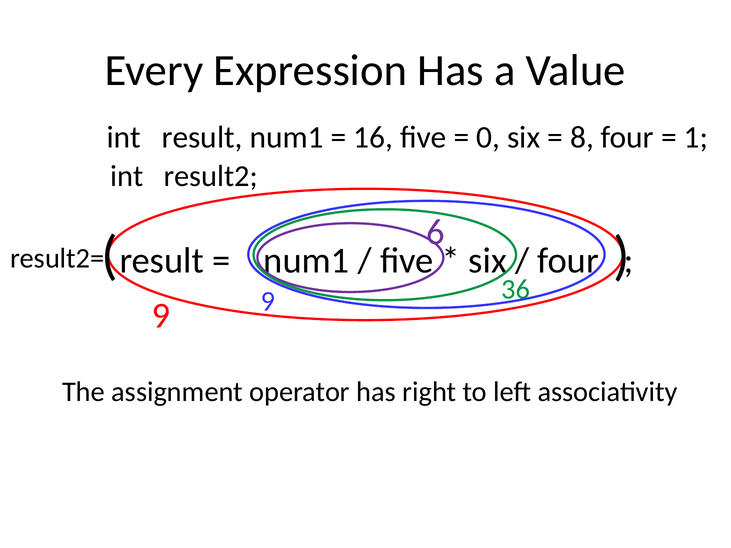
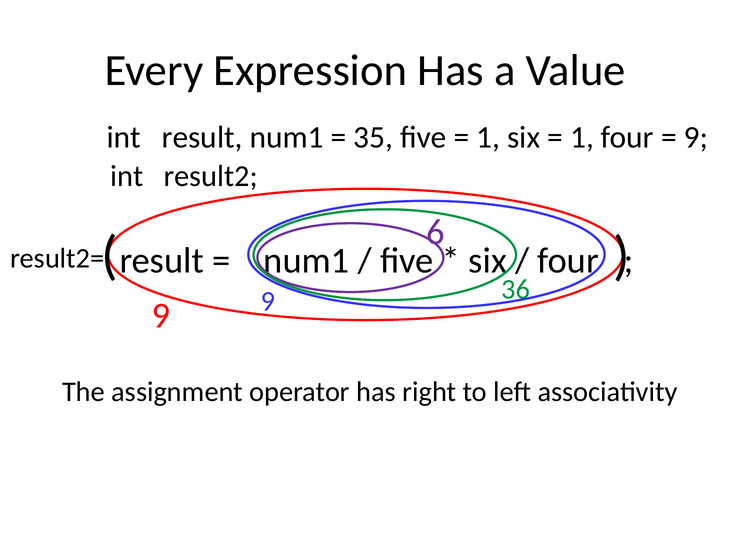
16: 16 -> 35
0 at (488, 137): 0 -> 1
8 at (582, 137): 8 -> 1
1 at (696, 137): 1 -> 9
